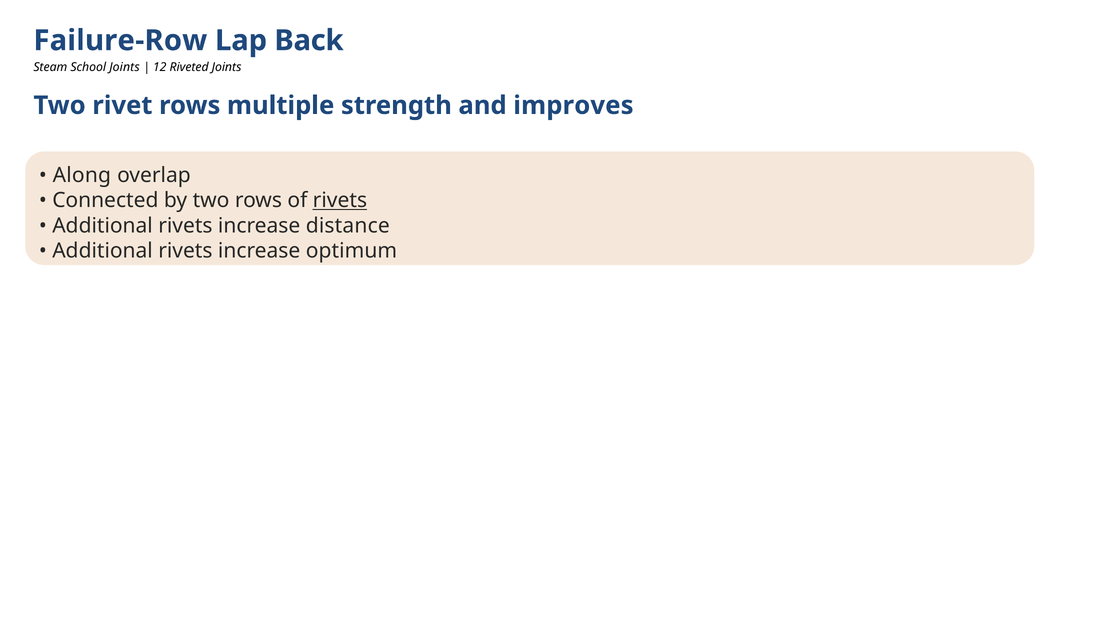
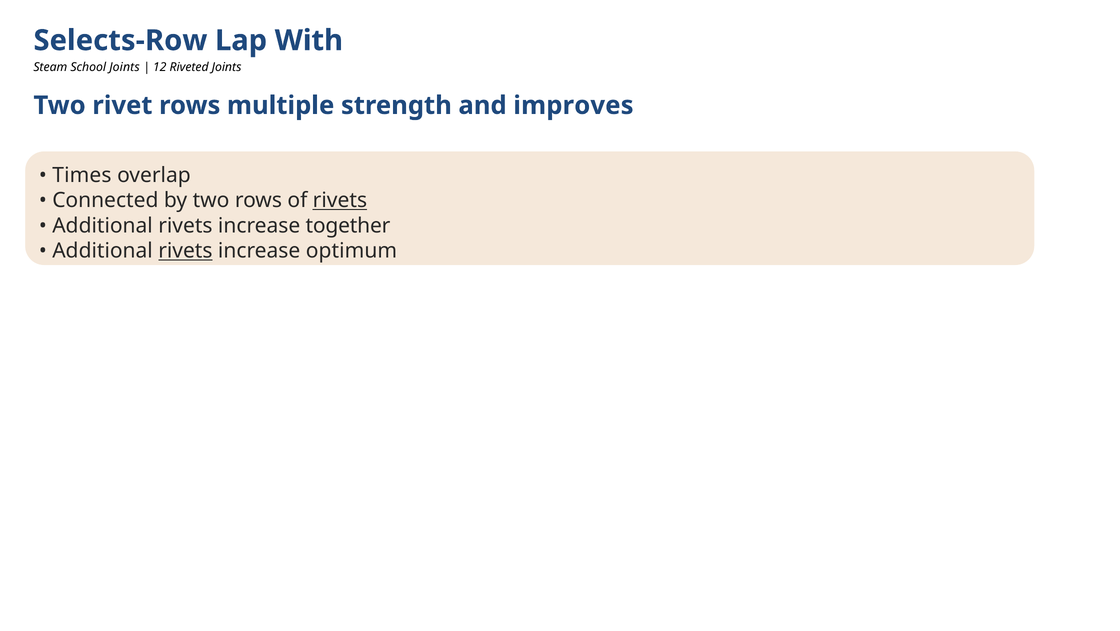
Failure-Row: Failure-Row -> Selects-Row
Back: Back -> With
Along: Along -> Times
distance: distance -> together
rivets at (185, 251) underline: none -> present
